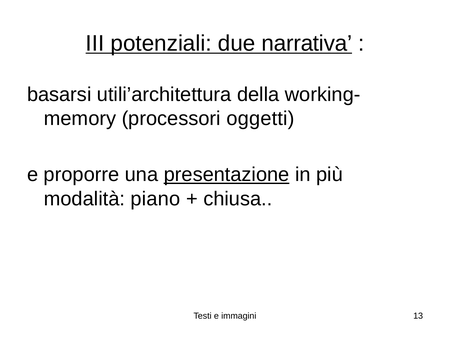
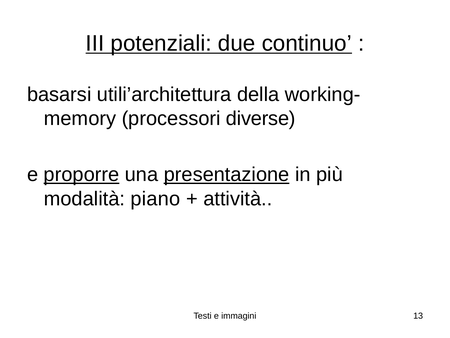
narrativa: narrativa -> continuo
oggetti: oggetti -> diverse
proporre underline: none -> present
chiusa: chiusa -> attività
